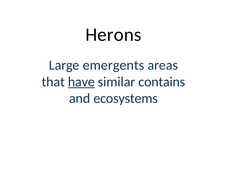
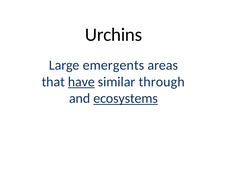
Herons: Herons -> Urchins
contains: contains -> through
ecosystems underline: none -> present
